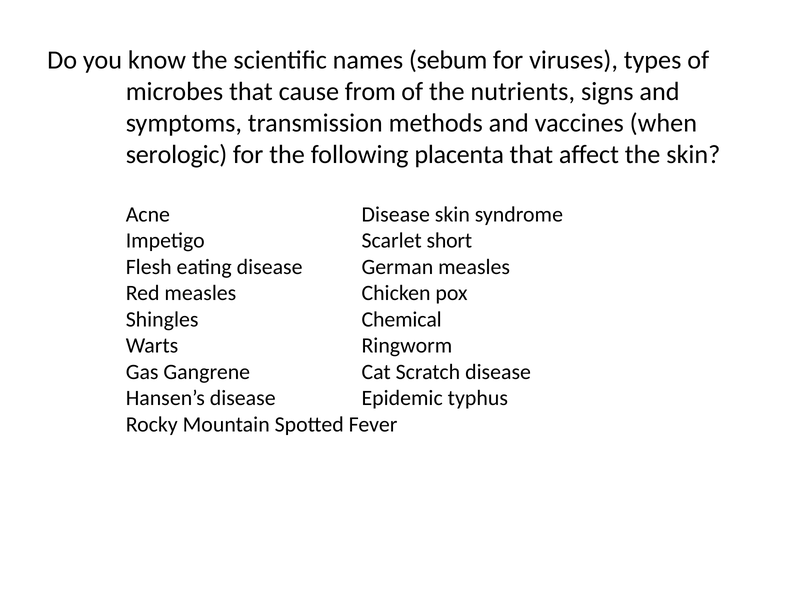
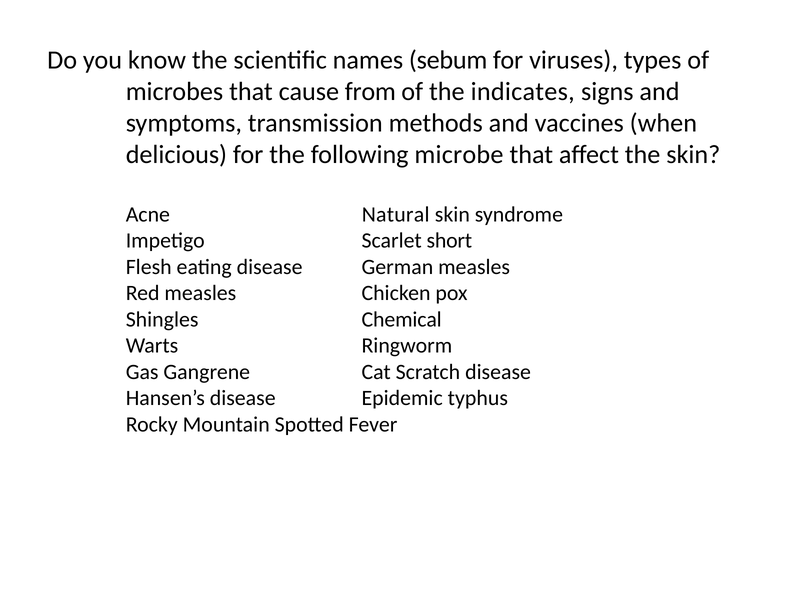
nutrients: nutrients -> indicates
serologic: serologic -> delicious
placenta: placenta -> microbe
Acne Disease: Disease -> Natural
